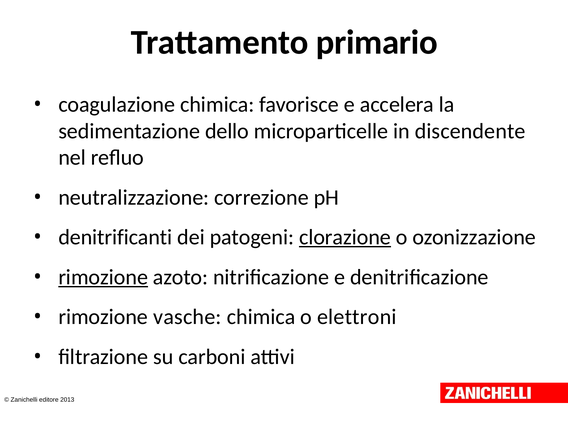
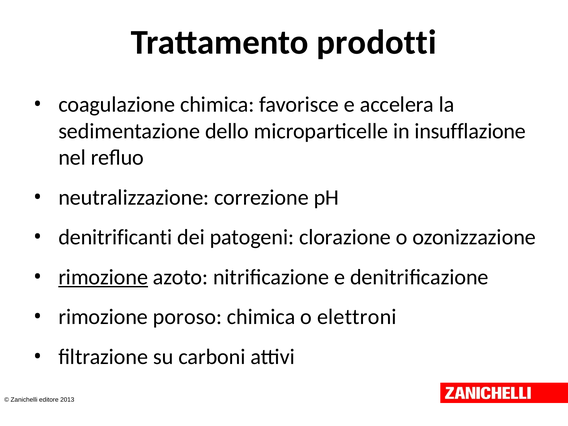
primario: primario -> prodotti
discendente: discendente -> insufflazione
clorazione underline: present -> none
vasche: vasche -> poroso
